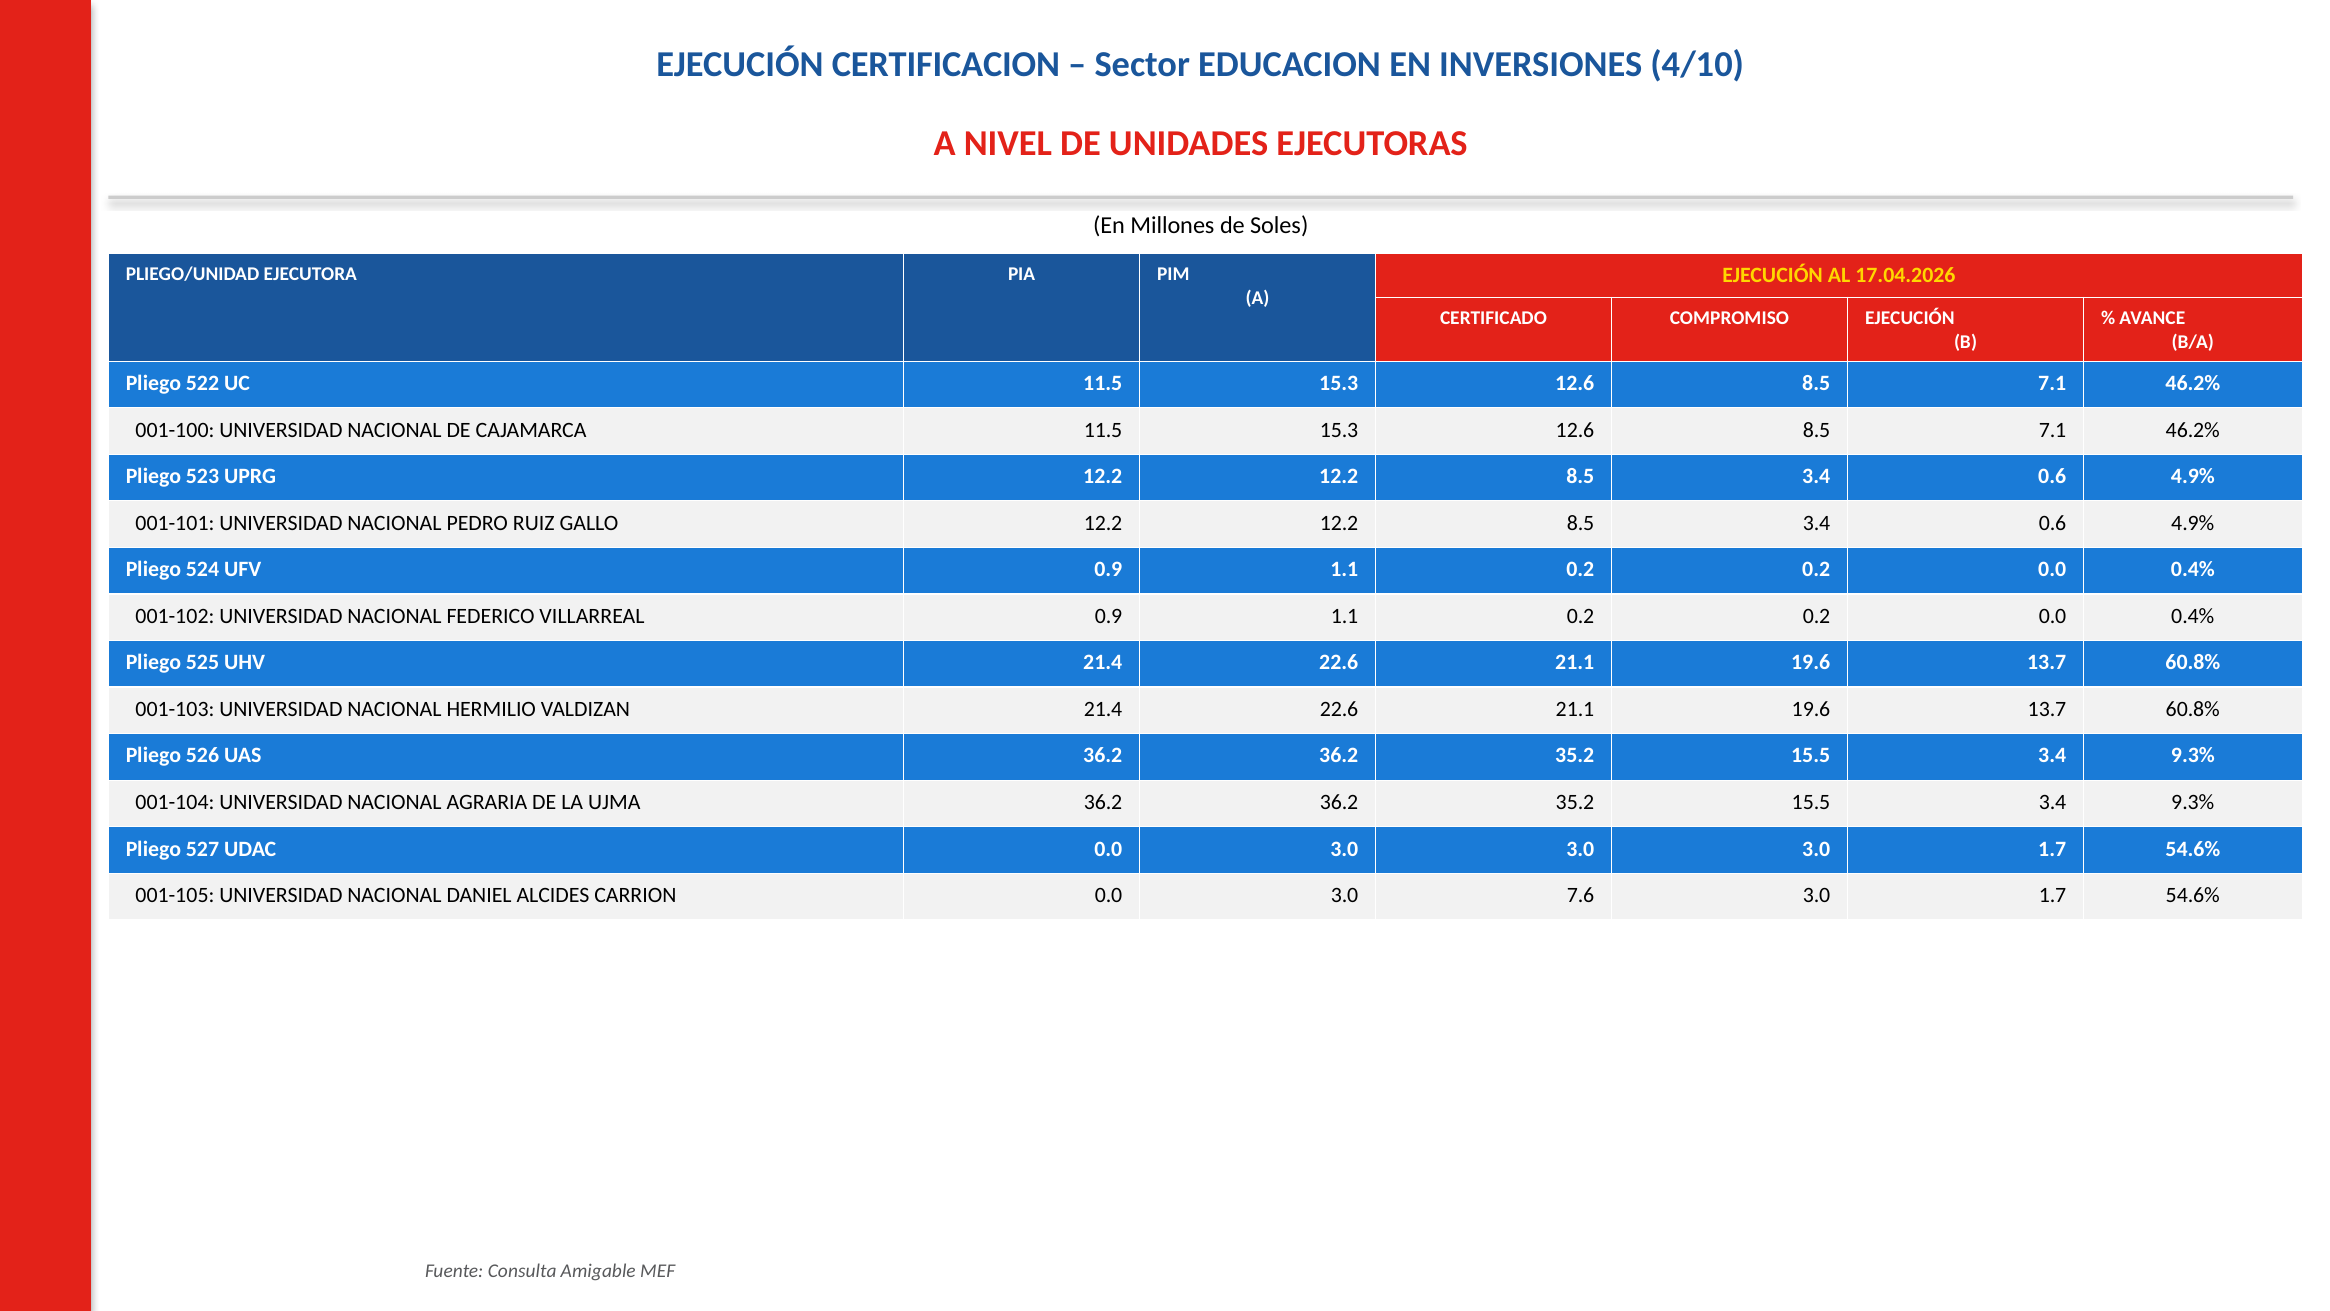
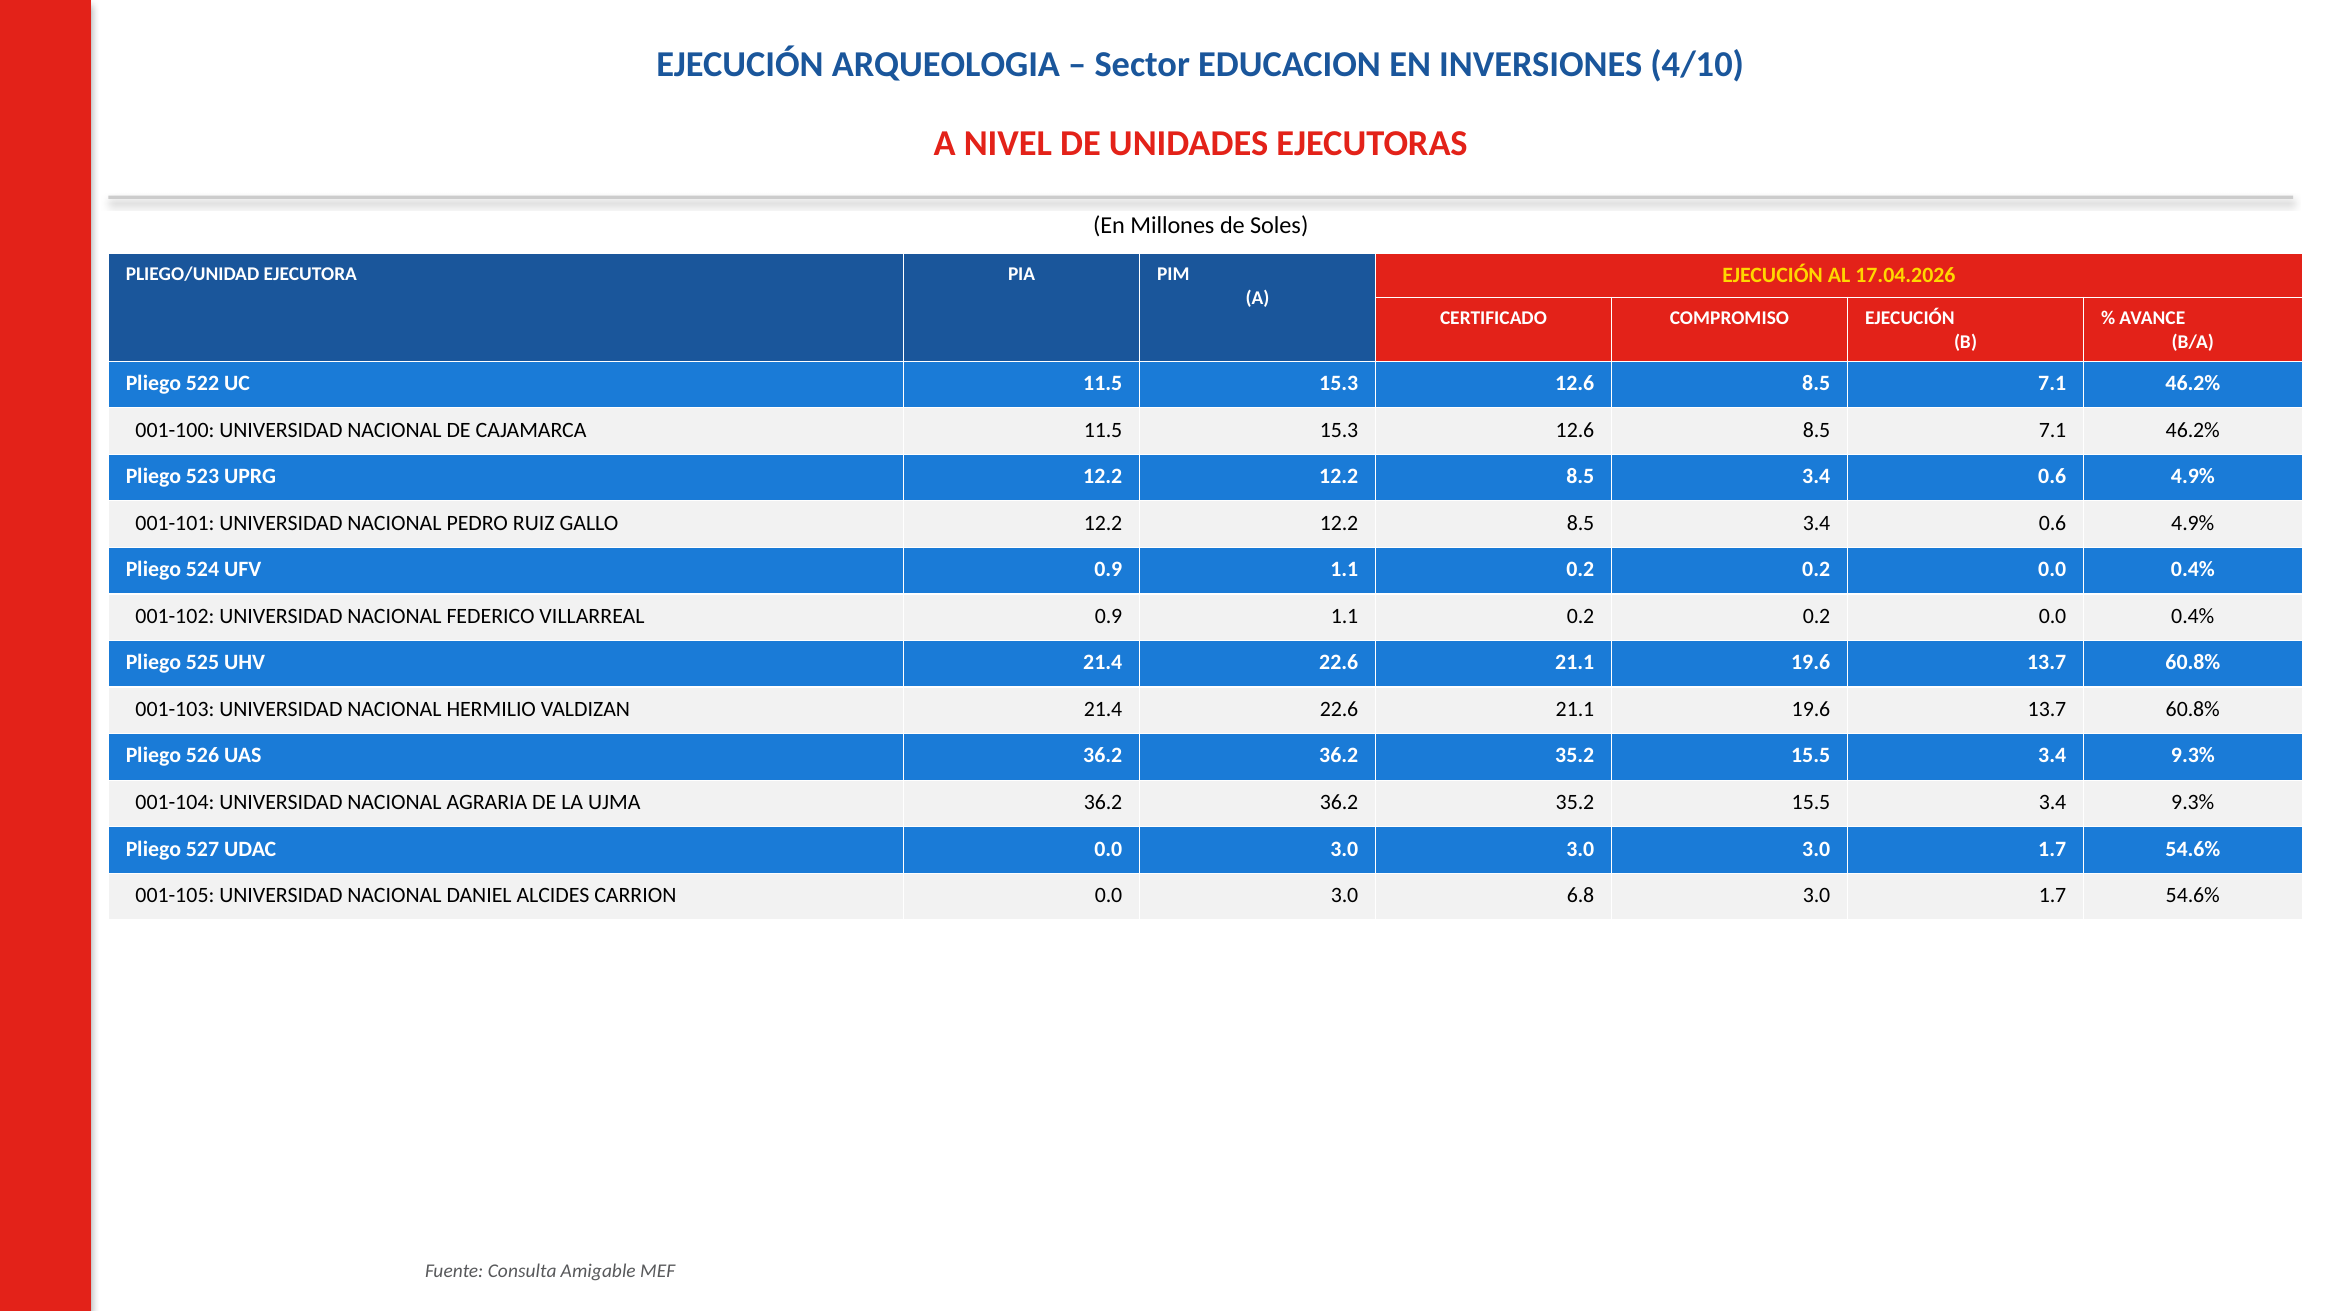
CERTIFICACION: CERTIFICACION -> ARQUEOLOGIA
7.6: 7.6 -> 6.8
